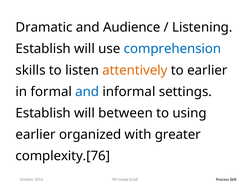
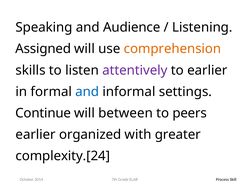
Dramatic: Dramatic -> Speaking
Establish at (43, 49): Establish -> Assigned
comprehension colour: blue -> orange
attentively colour: orange -> purple
Establish at (43, 113): Establish -> Continue
using: using -> peers
complexity.[76: complexity.[76 -> complexity.[24
